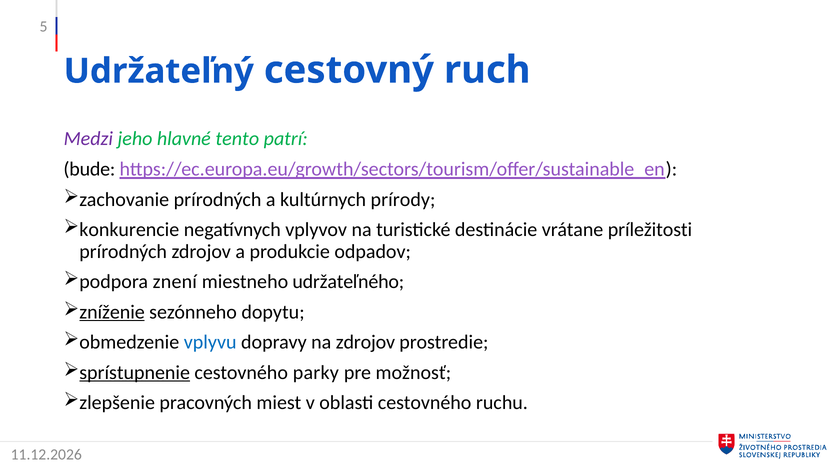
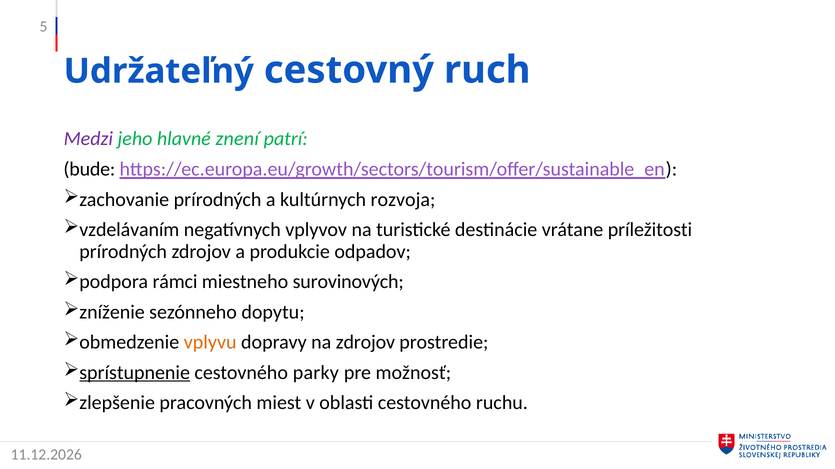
tento: tento -> znení
prírody: prírody -> rozvoja
konkurencie: konkurencie -> vzdelávaním
znení: znení -> rámci
udržateľného: udržateľného -> surovinových
zníženie underline: present -> none
vplyvu colour: blue -> orange
